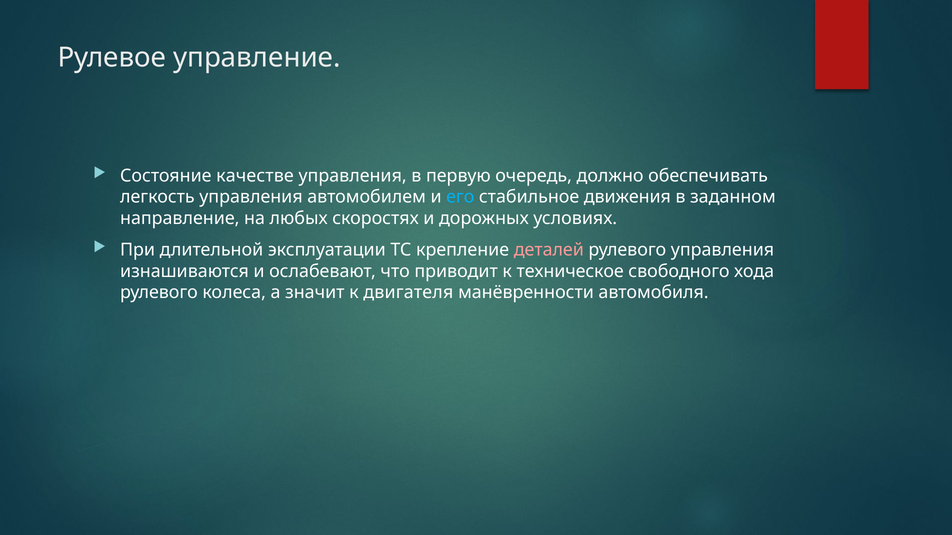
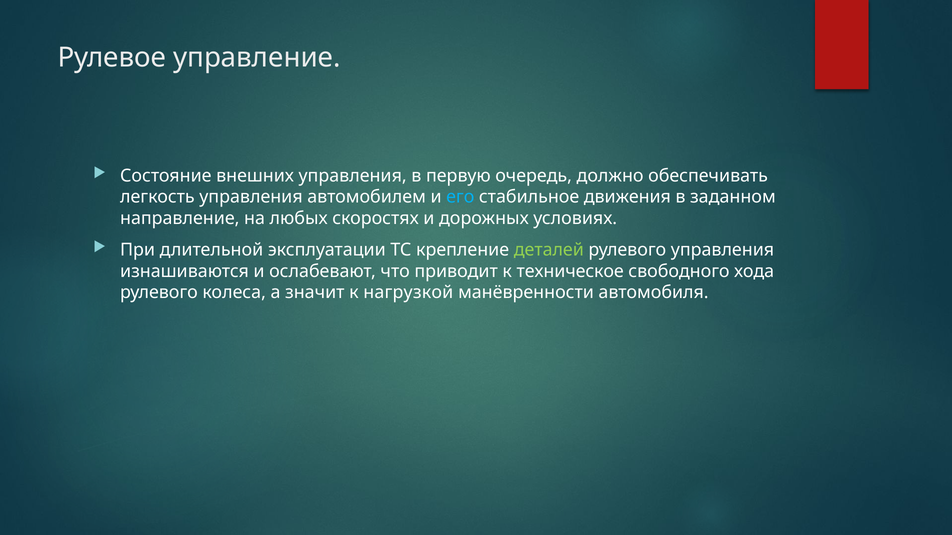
качестве: качестве -> внешних
деталей colour: pink -> light green
двигателя: двигателя -> нагрузкой
